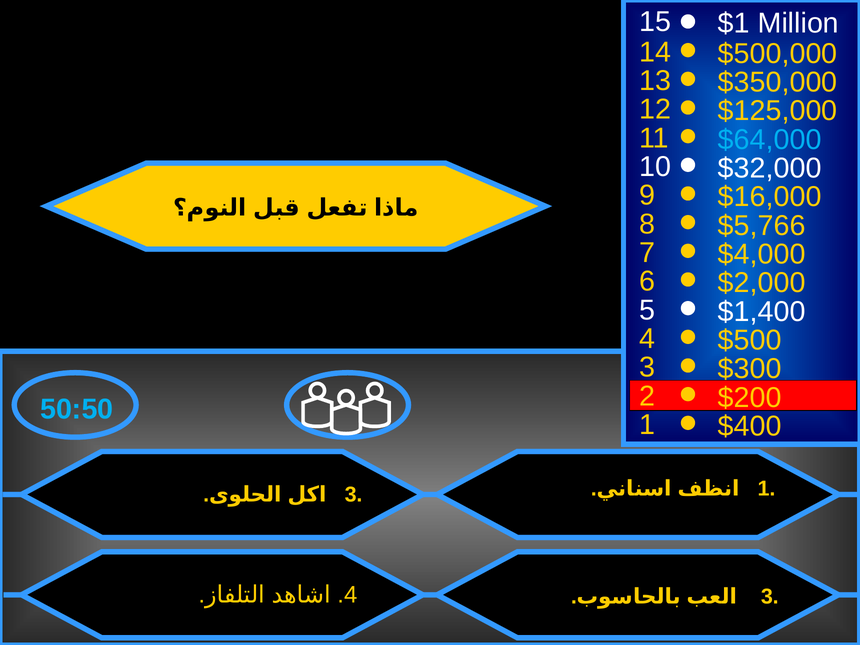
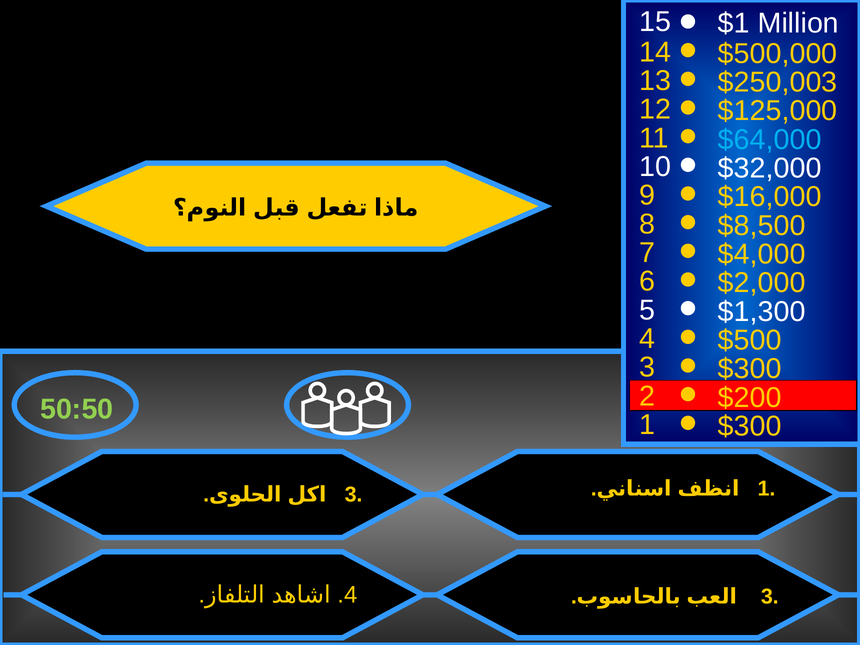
$350,000: $350,000 -> $250,003
$5,766: $5,766 -> $8,500
$1,400: $1,400 -> $1,300
50:50 colour: light blue -> light green
$400 at (750, 426): $400 -> $300
